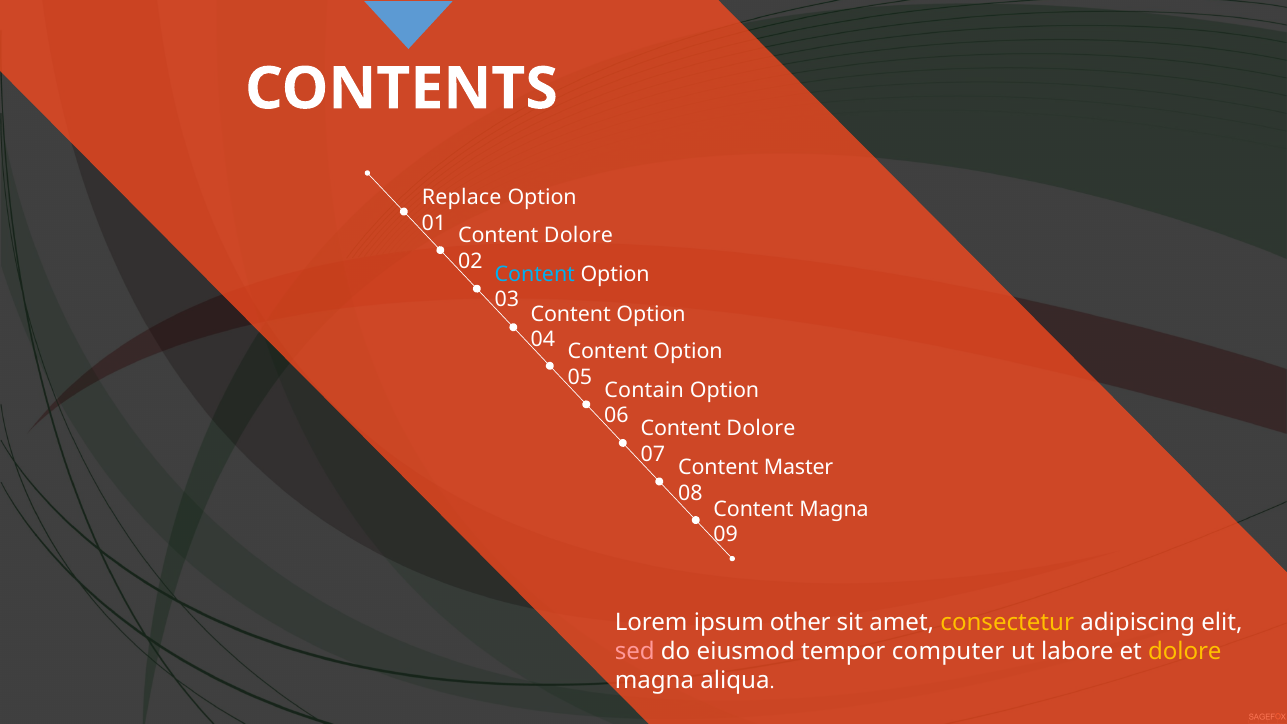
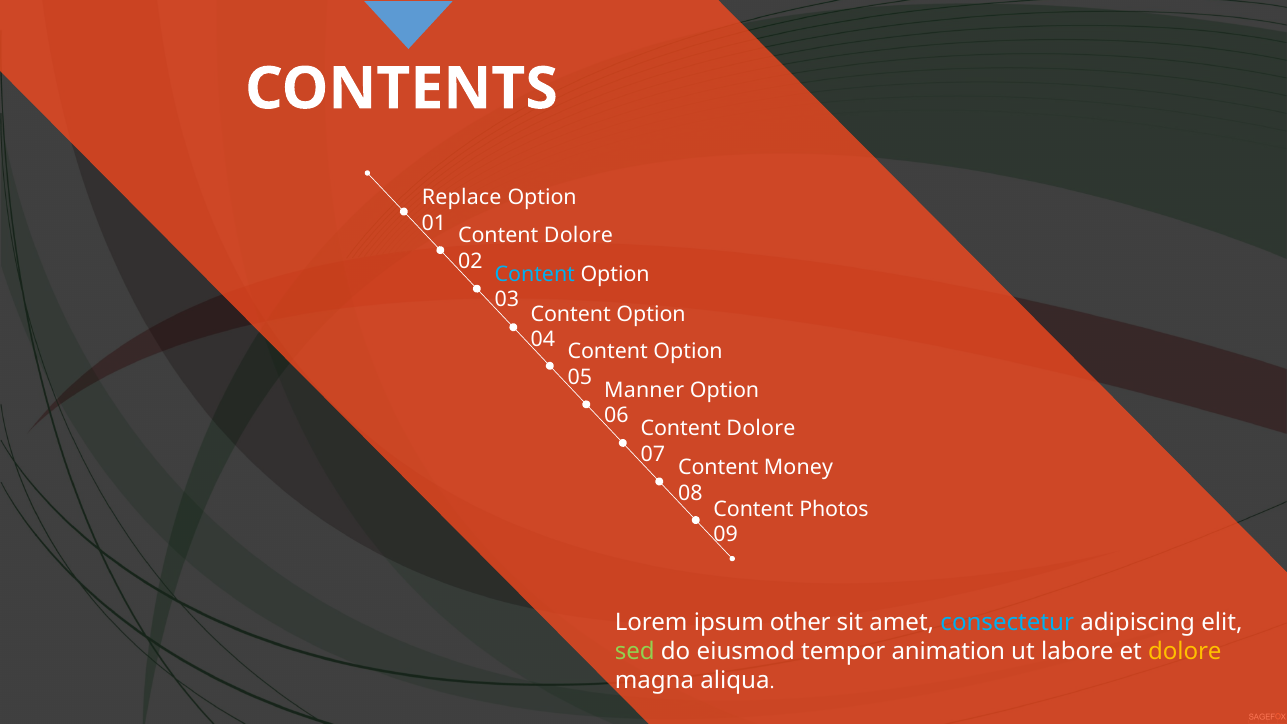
Contain: Contain -> Manner
Master: Master -> Money
Content Magna: Magna -> Photos
consectetur colour: yellow -> light blue
sed colour: pink -> light green
computer: computer -> animation
